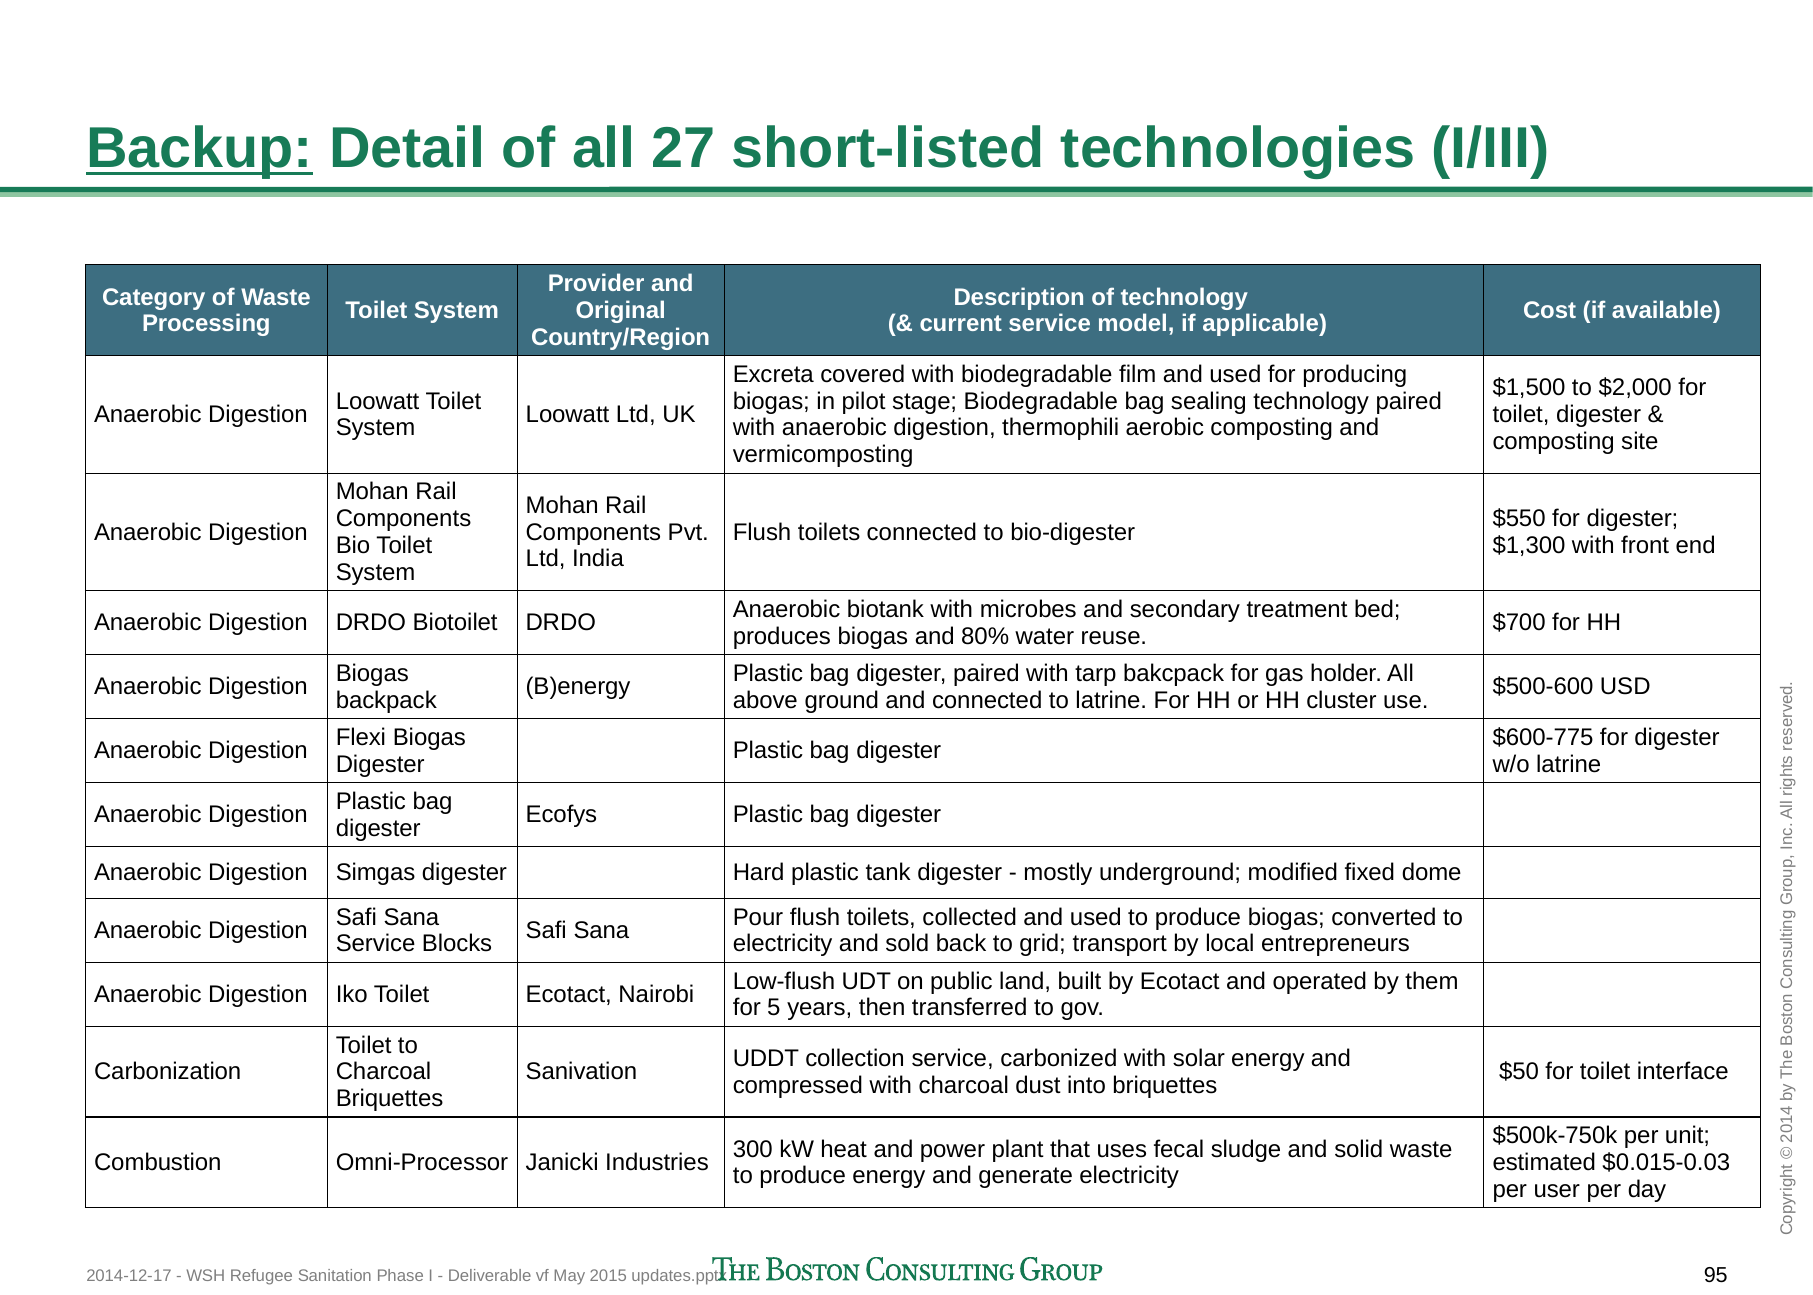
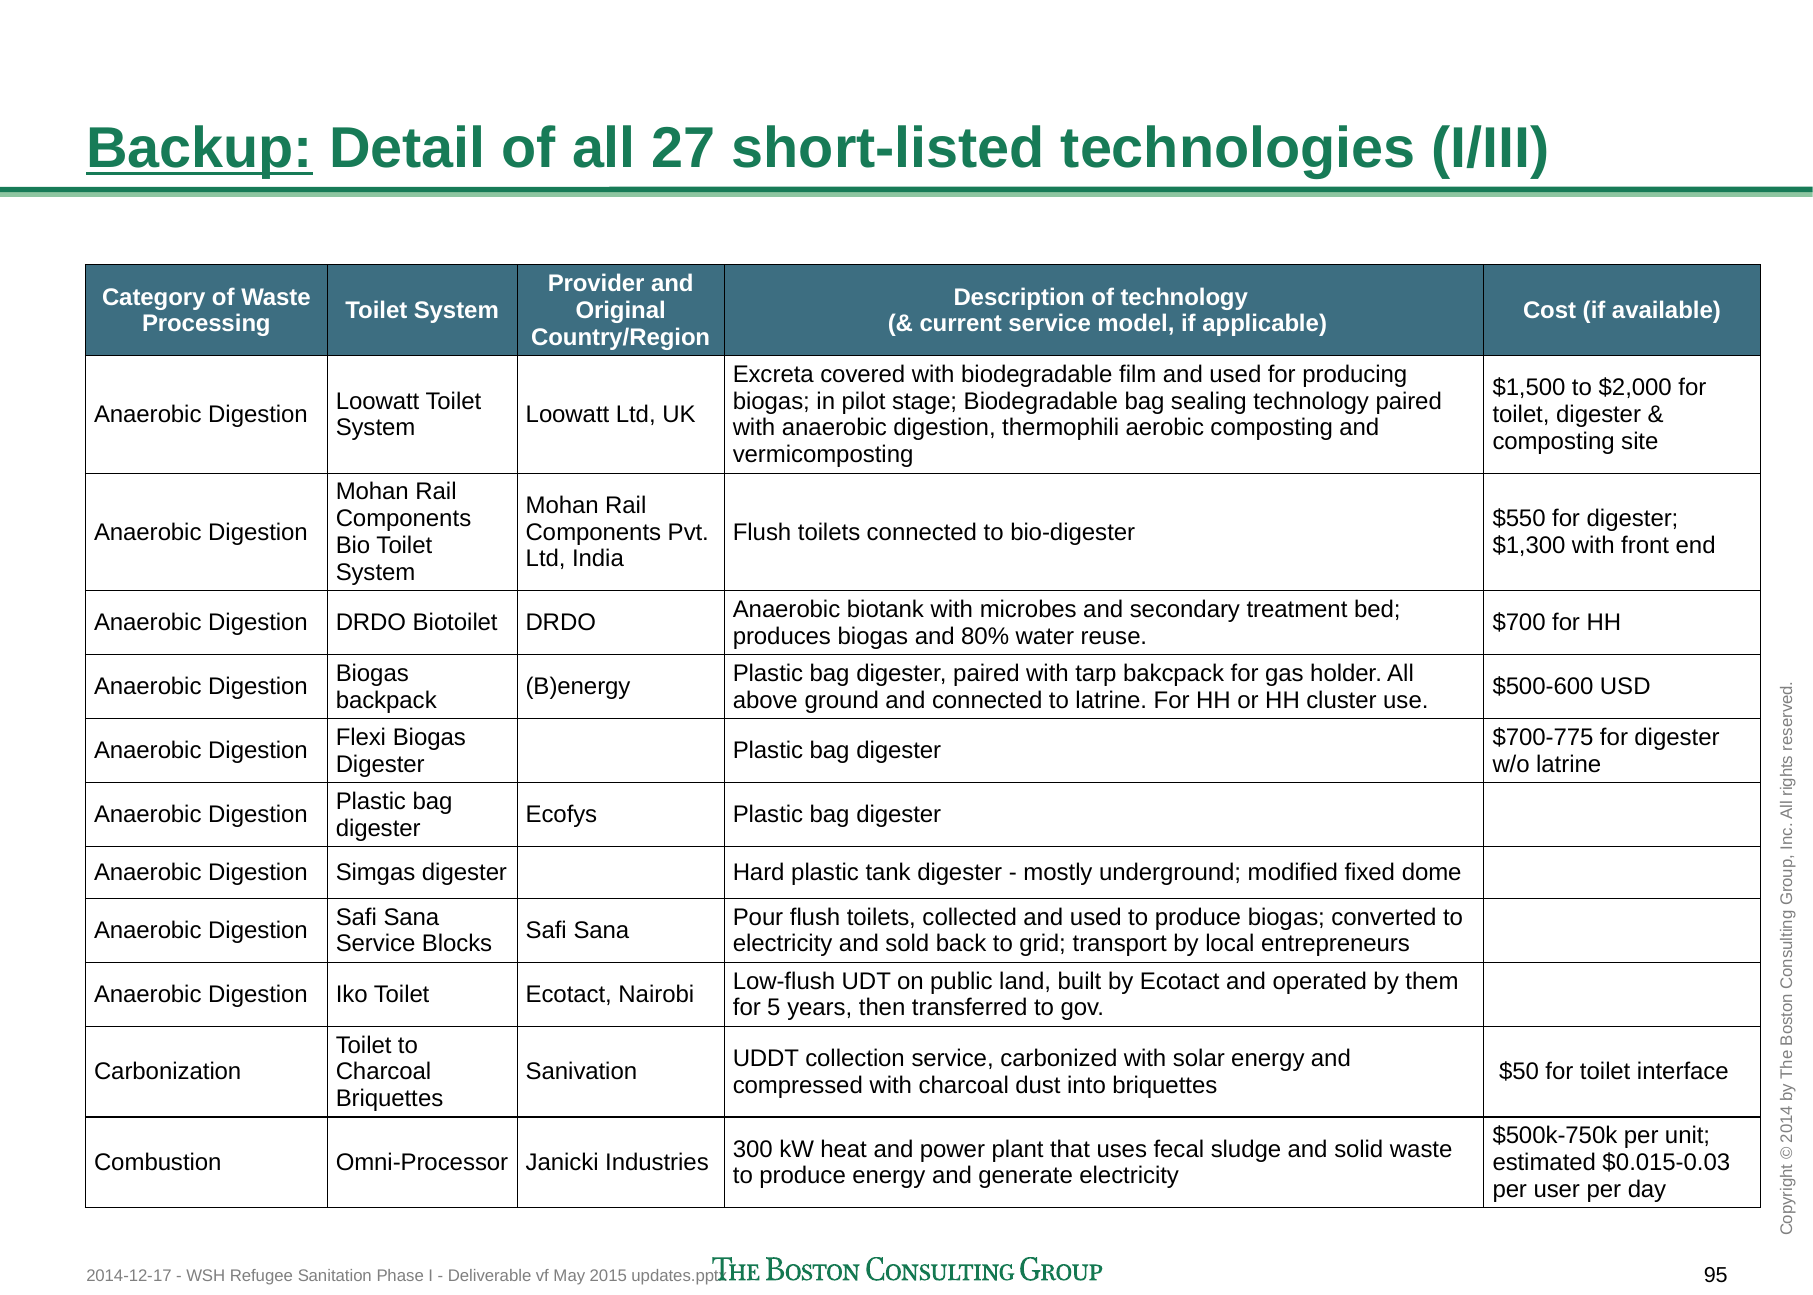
$600-775: $600-775 -> $700-775
